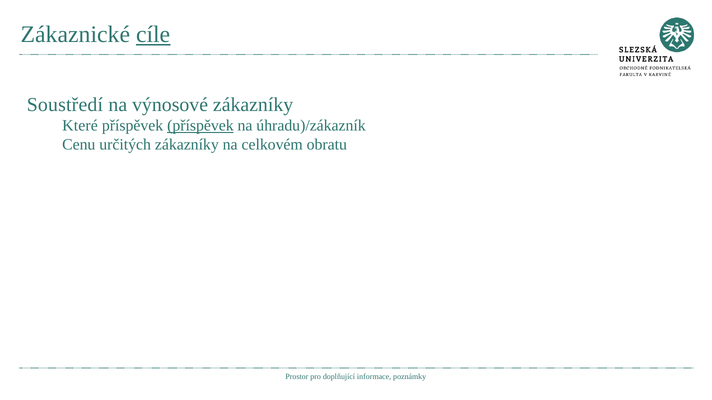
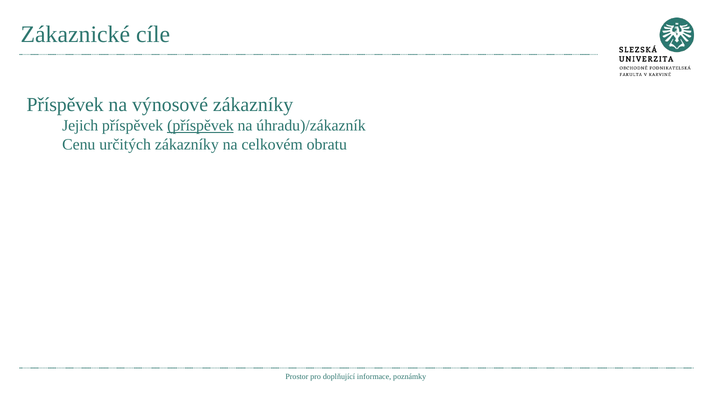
cíle underline: present -> none
Soustředí at (65, 105): Soustředí -> Příspěvek
Které: Které -> Jejich
